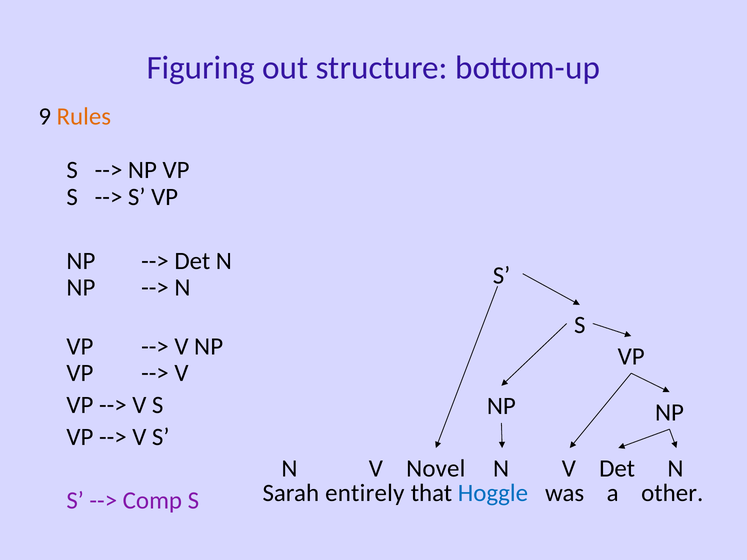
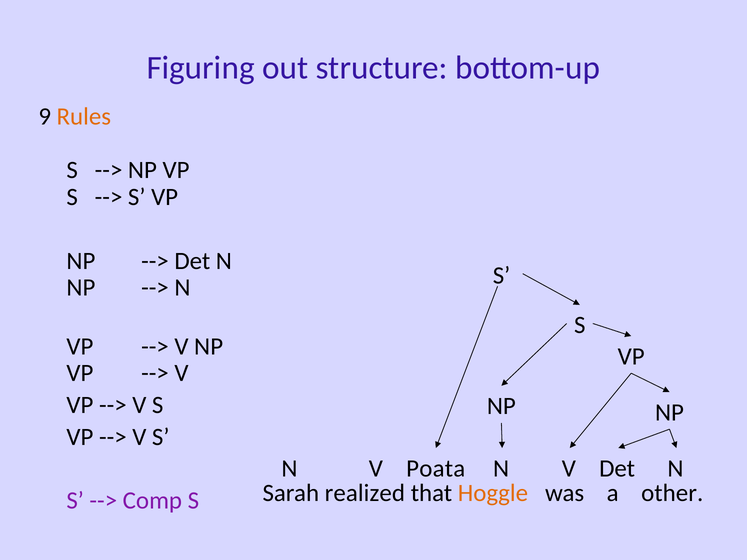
Novel: Novel -> Poata
entirely: entirely -> realized
Hoggle colour: blue -> orange
